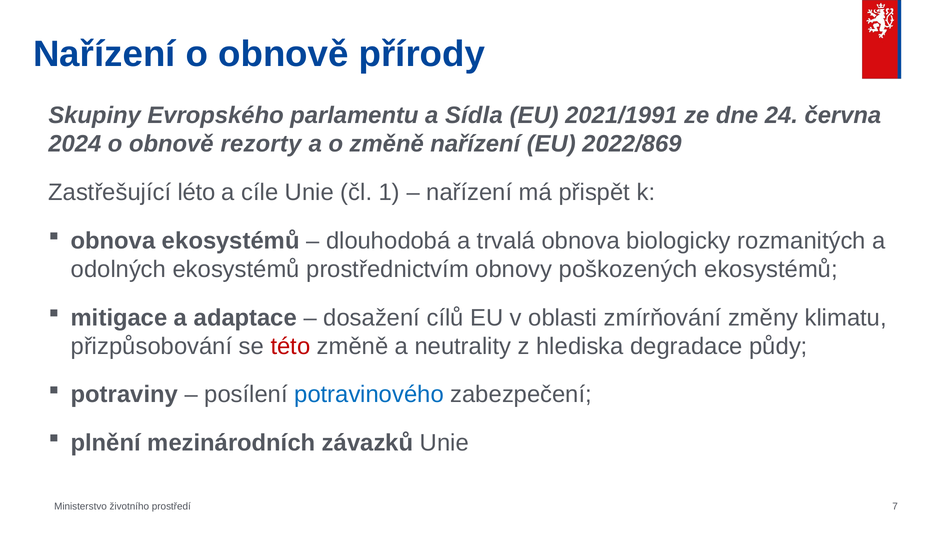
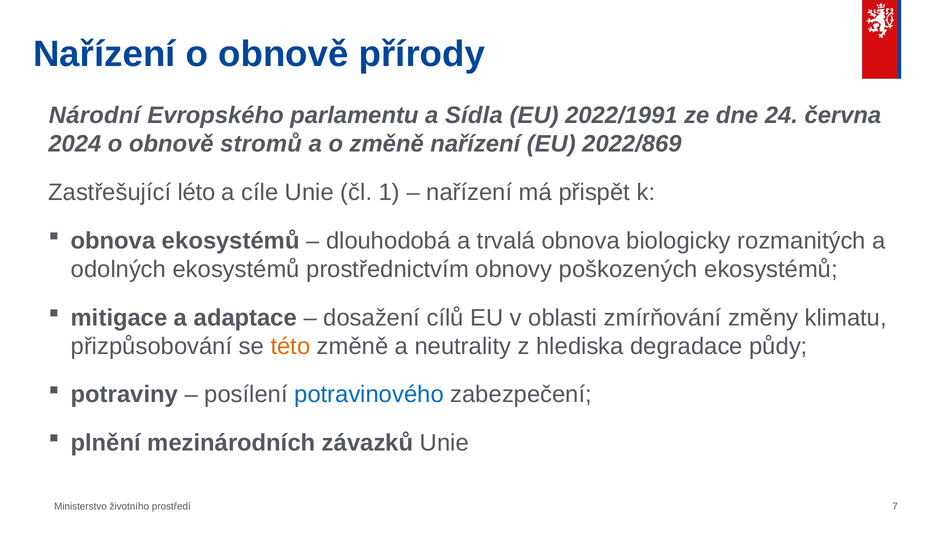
Skupiny: Skupiny -> Národní
2021/1991: 2021/1991 -> 2022/1991
rezorty: rezorty -> stromů
této colour: red -> orange
